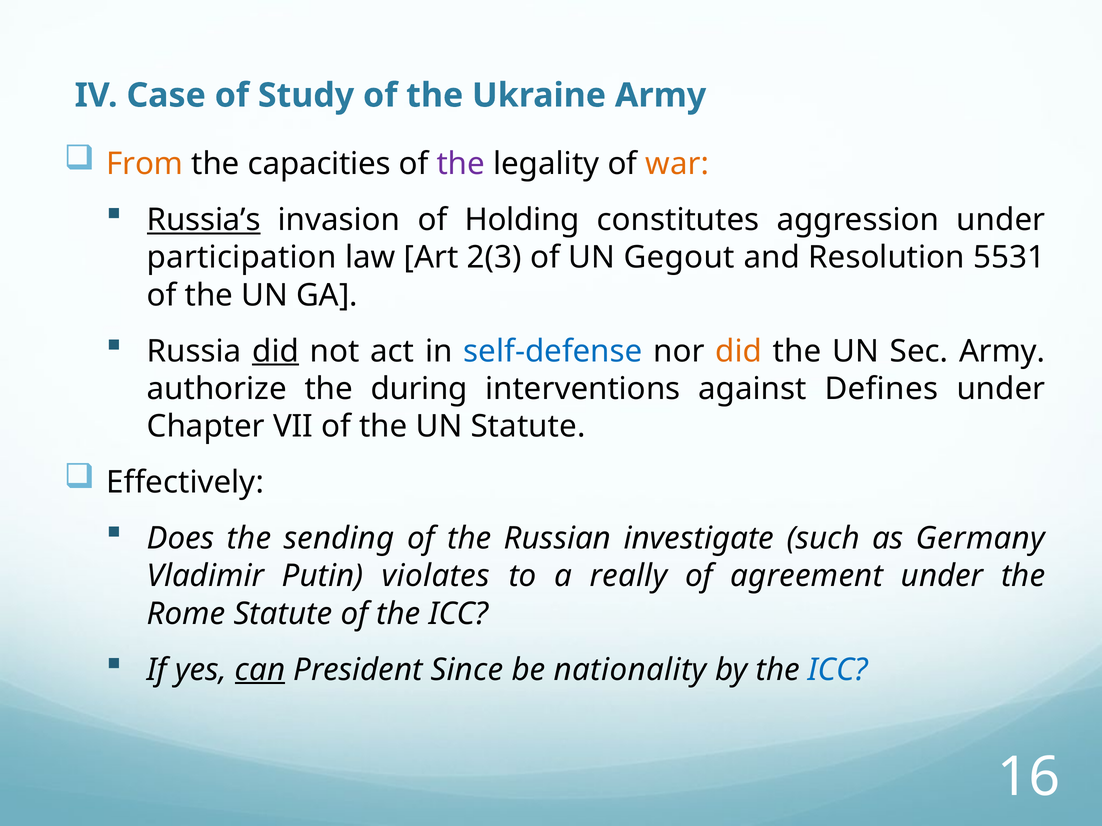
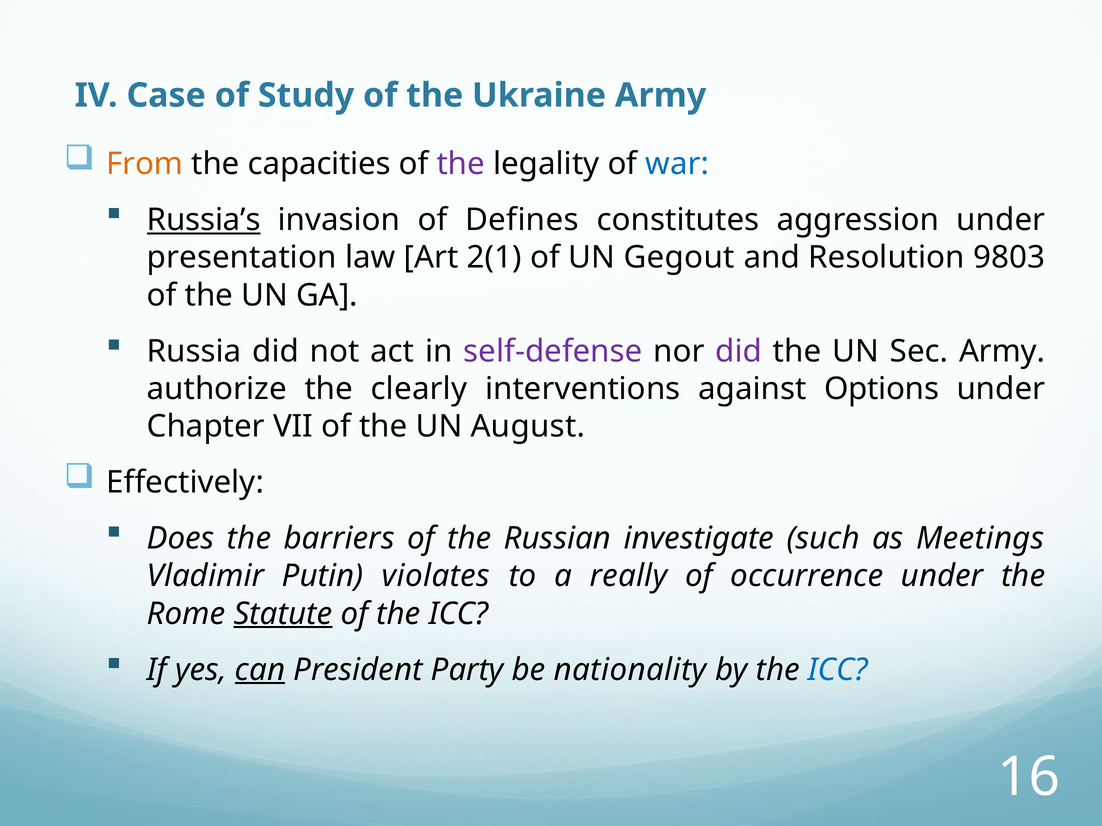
war colour: orange -> blue
Holding: Holding -> Defines
participation: participation -> presentation
2(3: 2(3 -> 2(1
5531: 5531 -> 9803
did at (276, 351) underline: present -> none
self-defense colour: blue -> purple
did at (739, 351) colour: orange -> purple
during: during -> clearly
Defines: Defines -> Options
UN Statute: Statute -> August
sending: sending -> barriers
Germany: Germany -> Meetings
agreement: agreement -> occurrence
Statute at (283, 614) underline: none -> present
Since: Since -> Party
